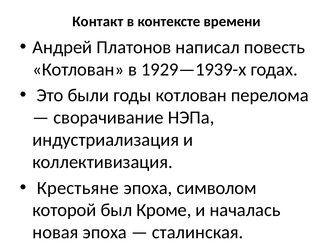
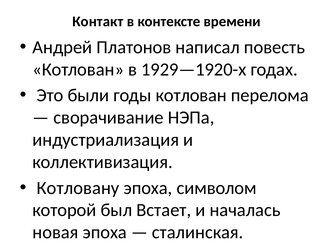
1929—1939-х: 1929—1939-х -> 1929—1920-х
Крестьяне: Крестьяне -> Котловану
Кроме: Кроме -> Встает
